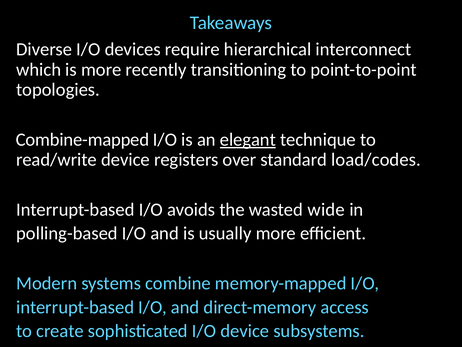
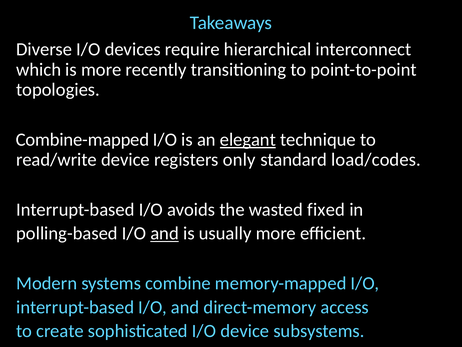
over: over -> only
wide: wide -> fixed
and at (165, 233) underline: none -> present
